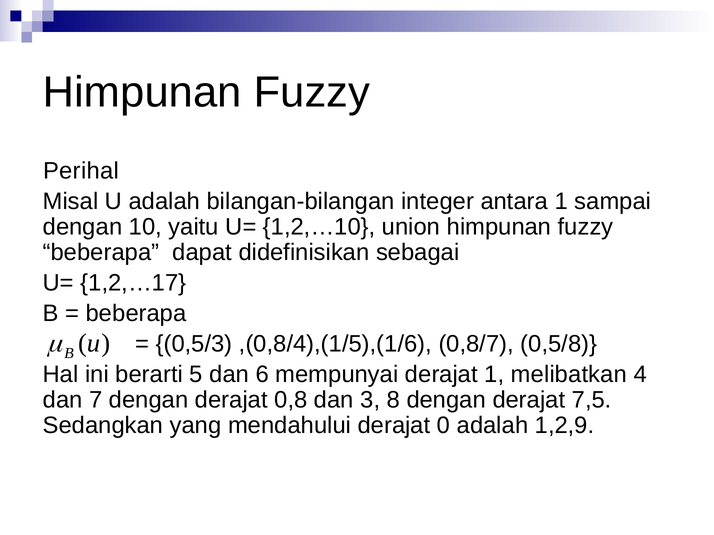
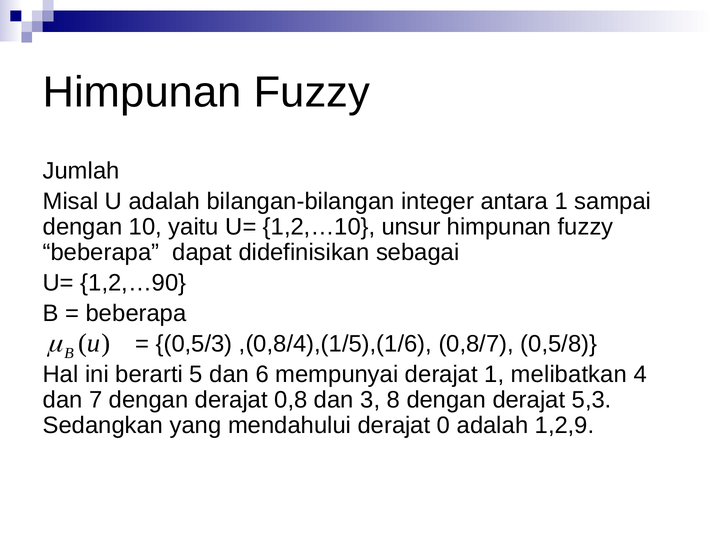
Perihal: Perihal -> Jumlah
union: union -> unsur
1,2,…17: 1,2,…17 -> 1,2,…90
7,5: 7,5 -> 5,3
